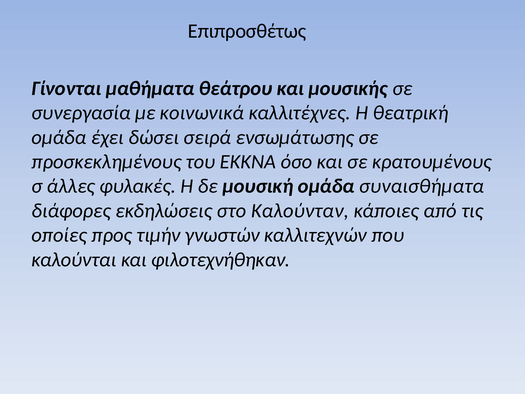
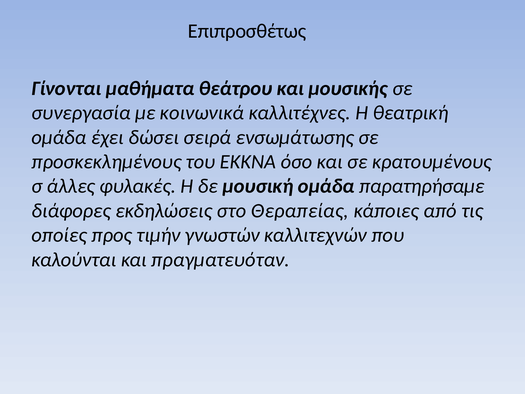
συναισθήματα: συναισθήματα -> παρατηρήσαμε
Καλούνταν: Καλούνταν -> Θεραπείας
φιλοτεχνήθηκαν: φιλοτεχνήθηκαν -> πραγματευόταν
